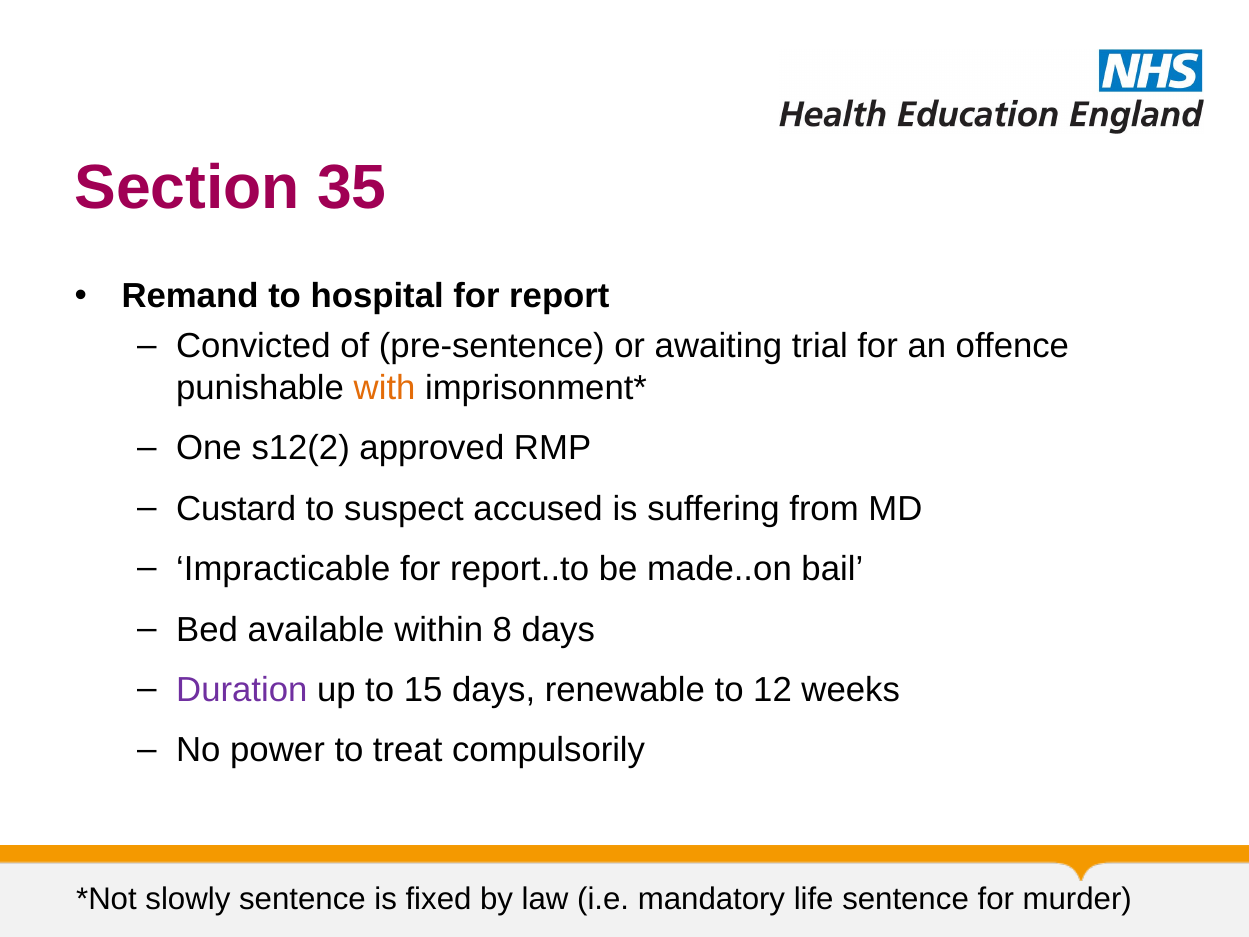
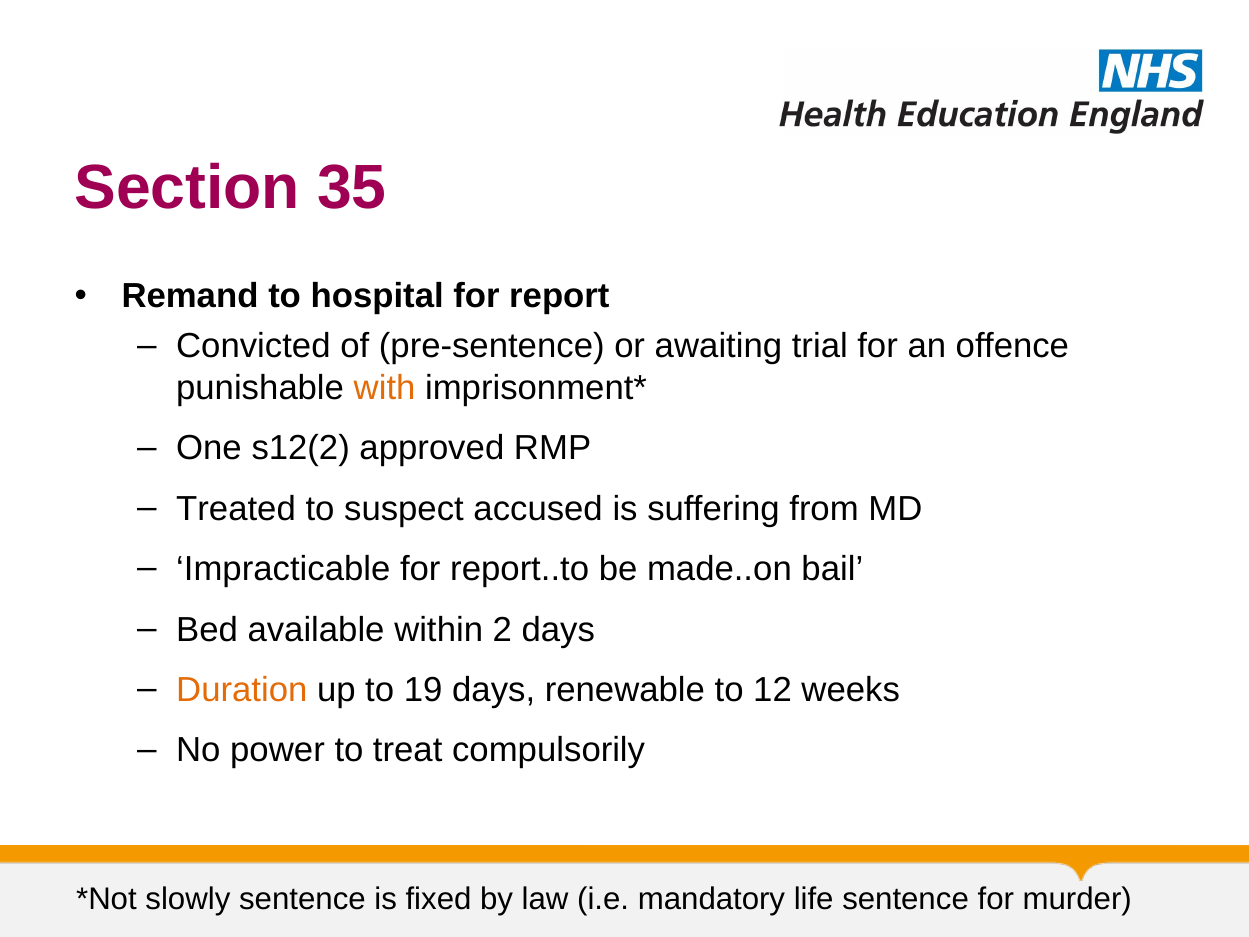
Custard: Custard -> Treated
8: 8 -> 2
Duration colour: purple -> orange
15: 15 -> 19
